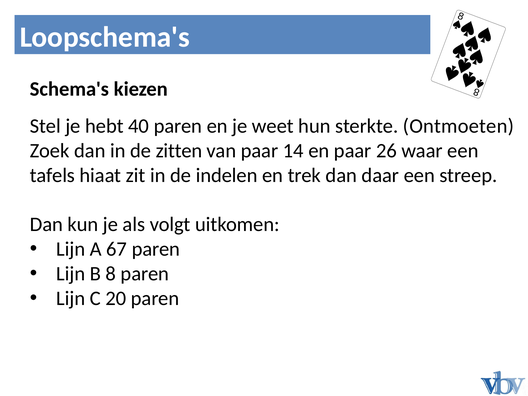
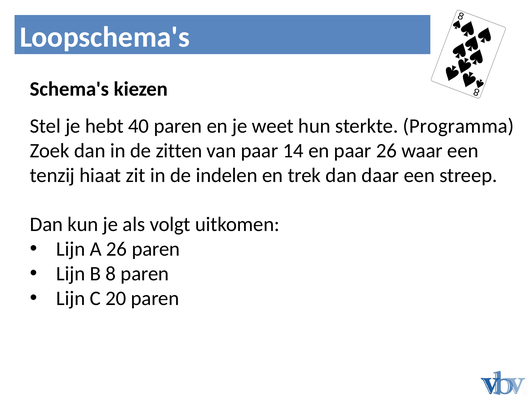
Ontmoeten: Ontmoeten -> Programma
tafels: tafels -> tenzij
A 67: 67 -> 26
